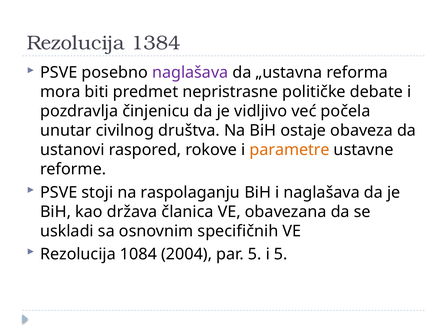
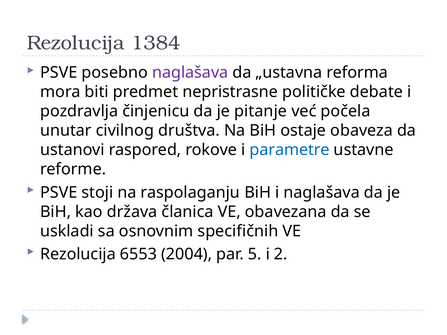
vidljivo: vidljivo -> pitanje
parametre colour: orange -> blue
1084: 1084 -> 6553
i 5: 5 -> 2
